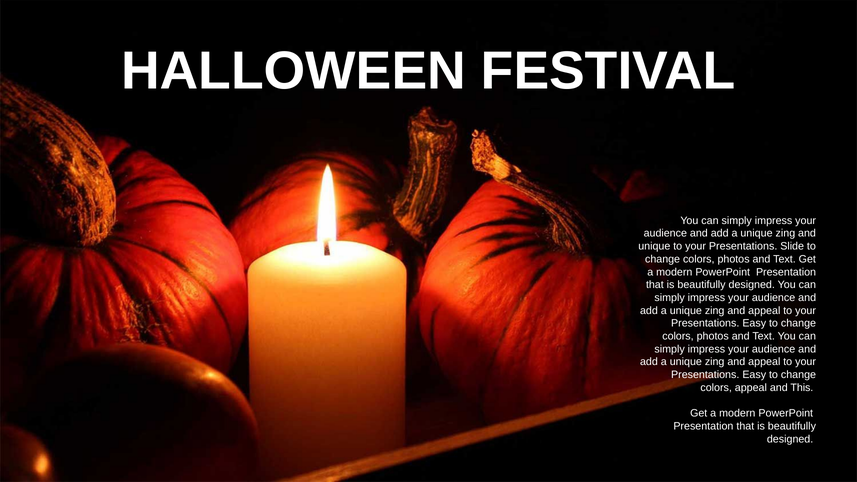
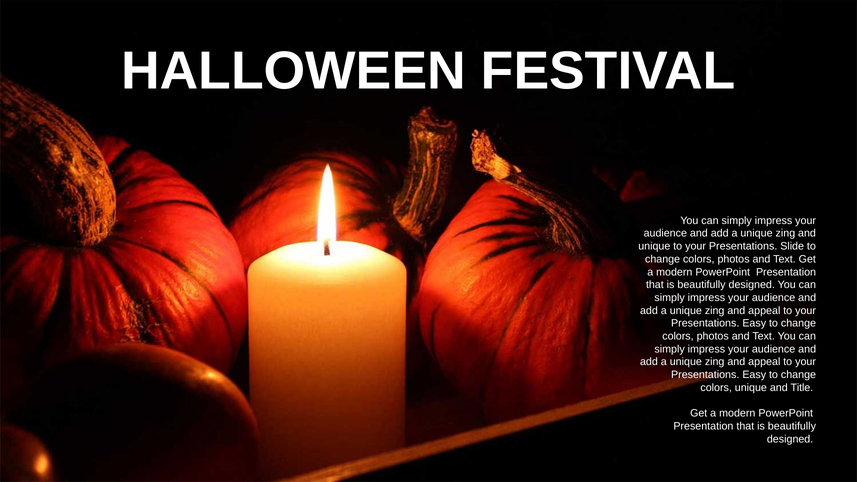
colors appeal: appeal -> unique
This: This -> Title
